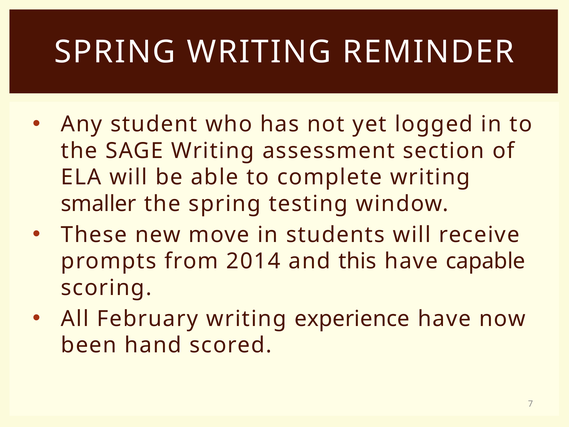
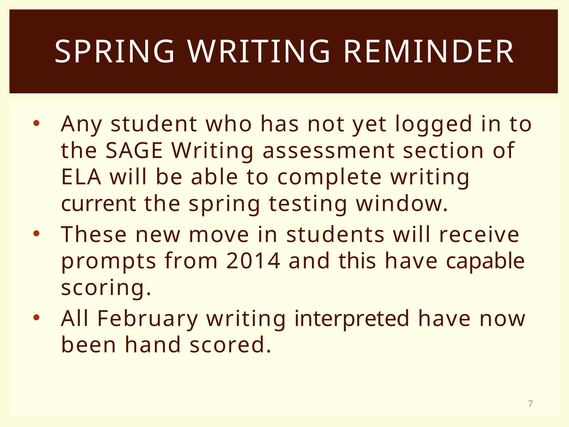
smaller: smaller -> current
experience: experience -> interpreted
